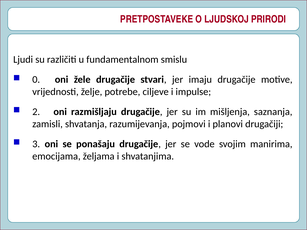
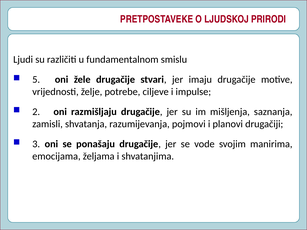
0: 0 -> 5
